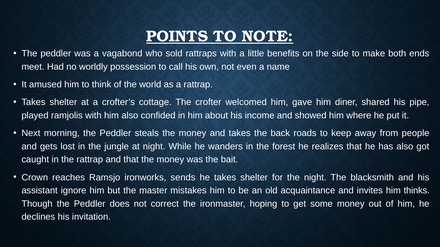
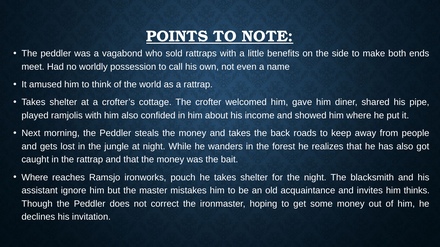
Crown at (35, 178): Crown -> Where
sends: sends -> pouch
